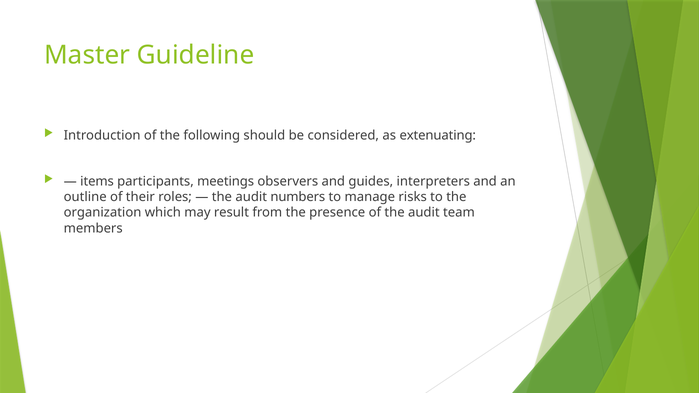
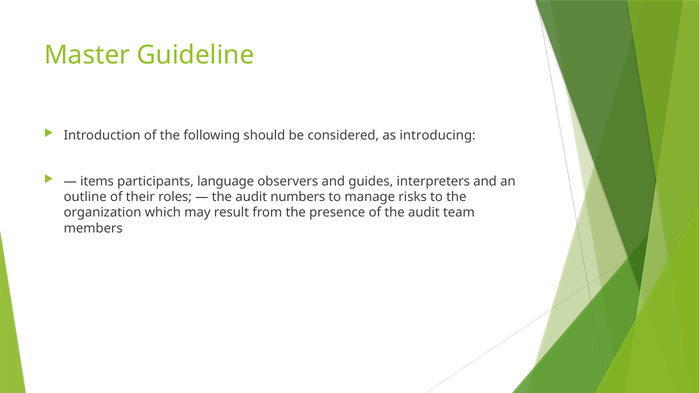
extenuating: extenuating -> introducing
meetings: meetings -> language
